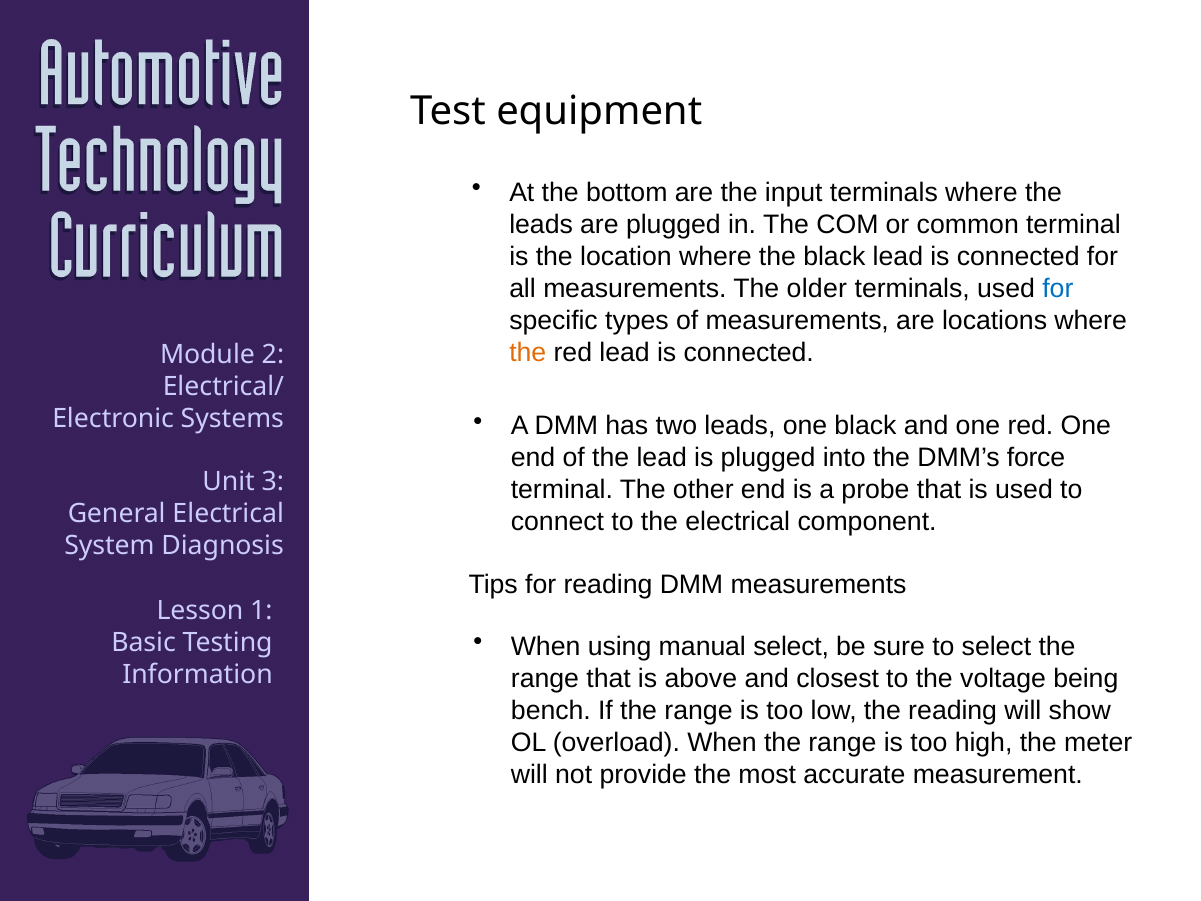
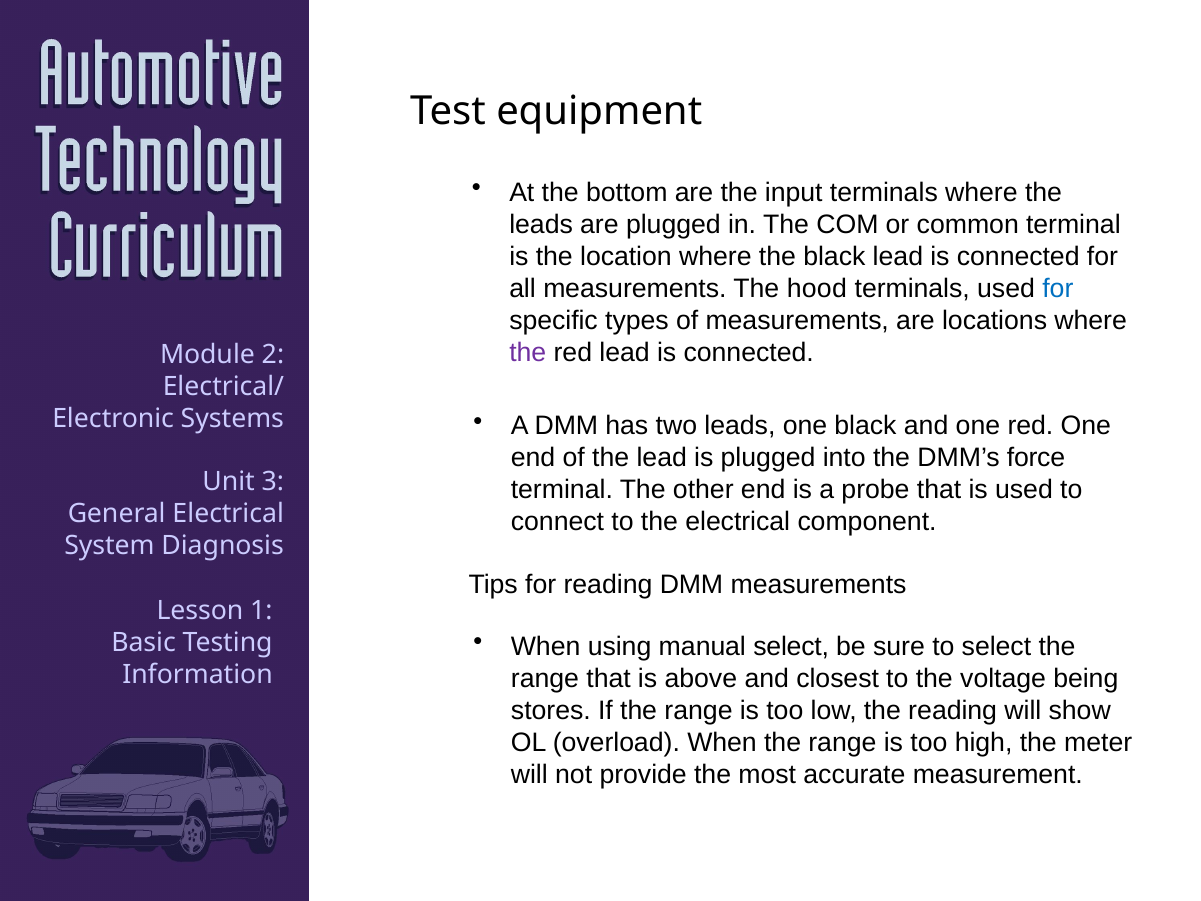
older: older -> hood
the at (528, 352) colour: orange -> purple
bench: bench -> stores
